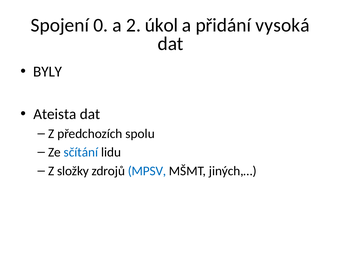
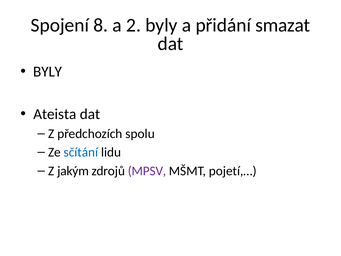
0: 0 -> 8
2 úkol: úkol -> byly
vysoká: vysoká -> smazat
složky: složky -> jakým
MPSV colour: blue -> purple
jiných,…: jiných,… -> pojetí,…
